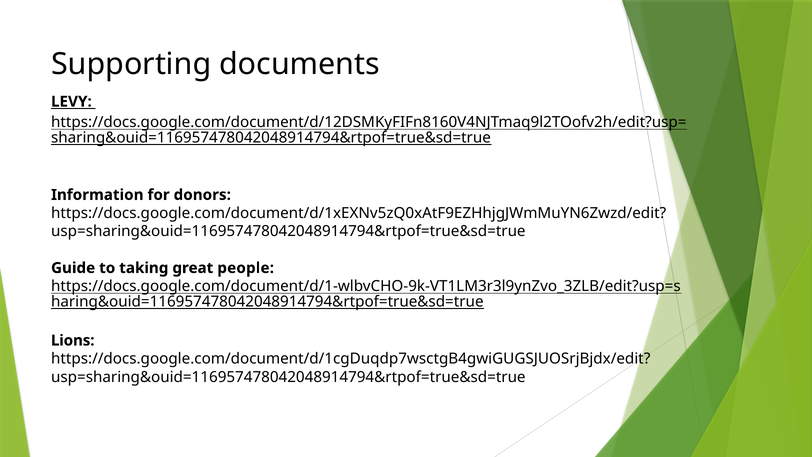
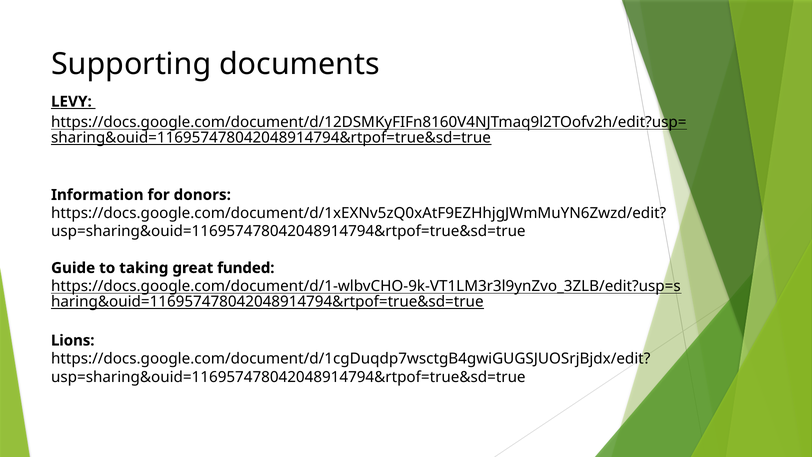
people: people -> funded
